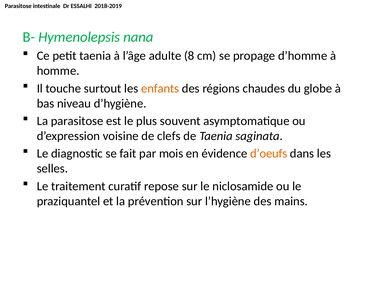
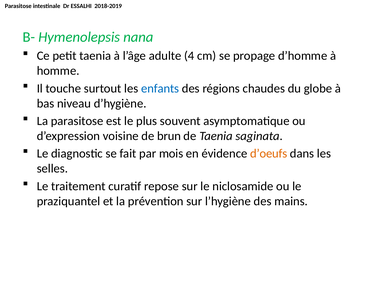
8: 8 -> 4
enfants colour: orange -> blue
clefs: clefs -> brun
